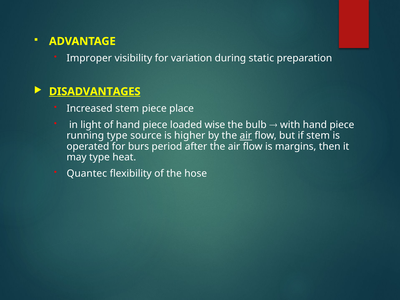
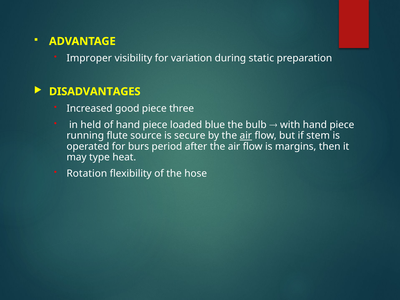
DISADVANTAGES underline: present -> none
Increased stem: stem -> good
place: place -> three
light: light -> held
wise: wise -> blue
running type: type -> flute
higher: higher -> secure
Quantec: Quantec -> Rotation
